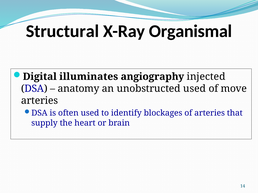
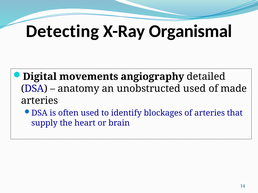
Structural: Structural -> Detecting
illuminates: illuminates -> movements
injected: injected -> detailed
move: move -> made
